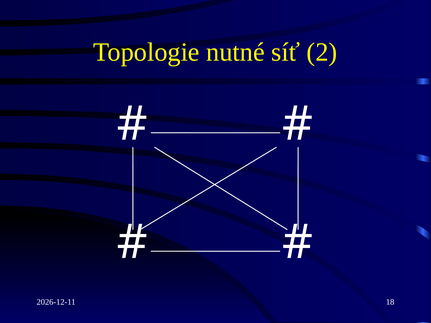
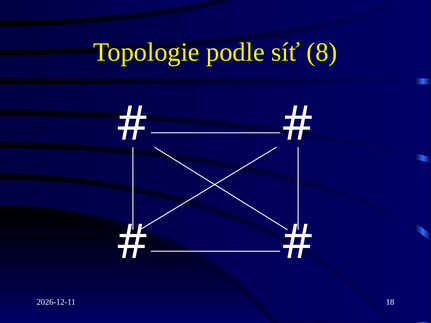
nutné: nutné -> podle
2: 2 -> 8
